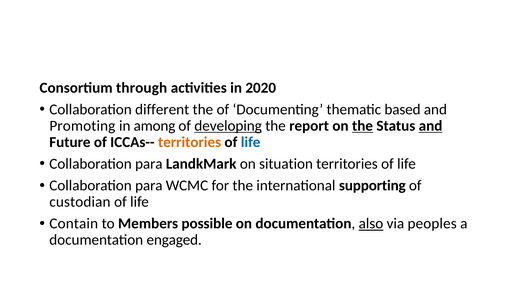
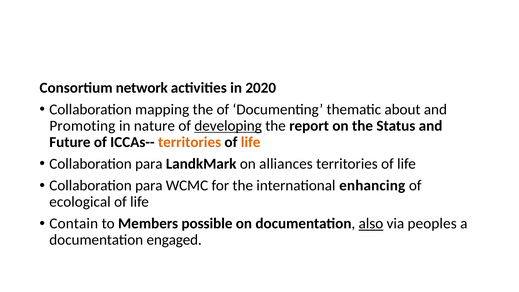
through: through -> network
different: different -> mapping
based: based -> about
among: among -> nature
the at (363, 126) underline: present -> none
and at (431, 126) underline: present -> none
life at (251, 142) colour: blue -> orange
situation: situation -> alliances
supporting: supporting -> enhancing
custodian: custodian -> ecological
